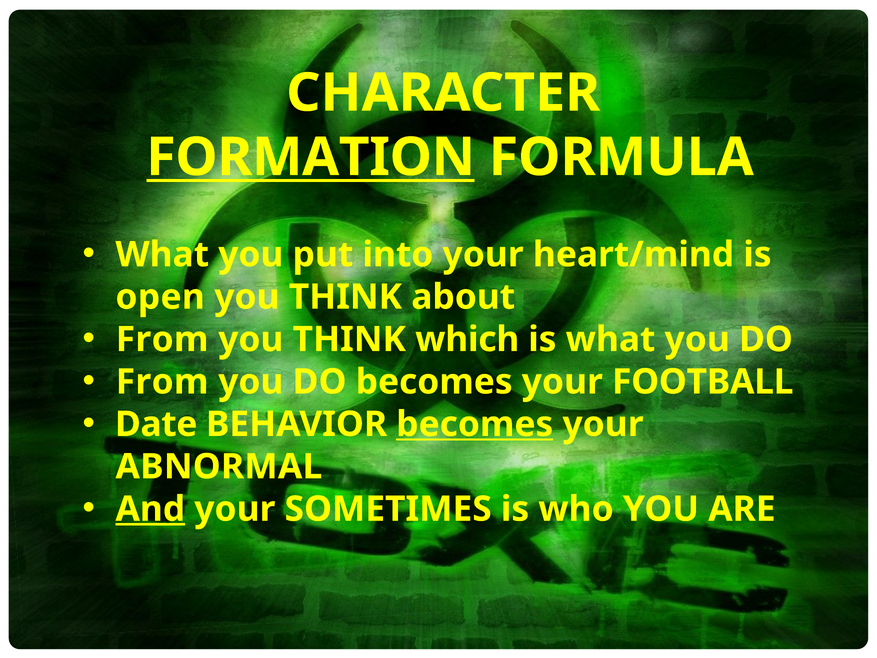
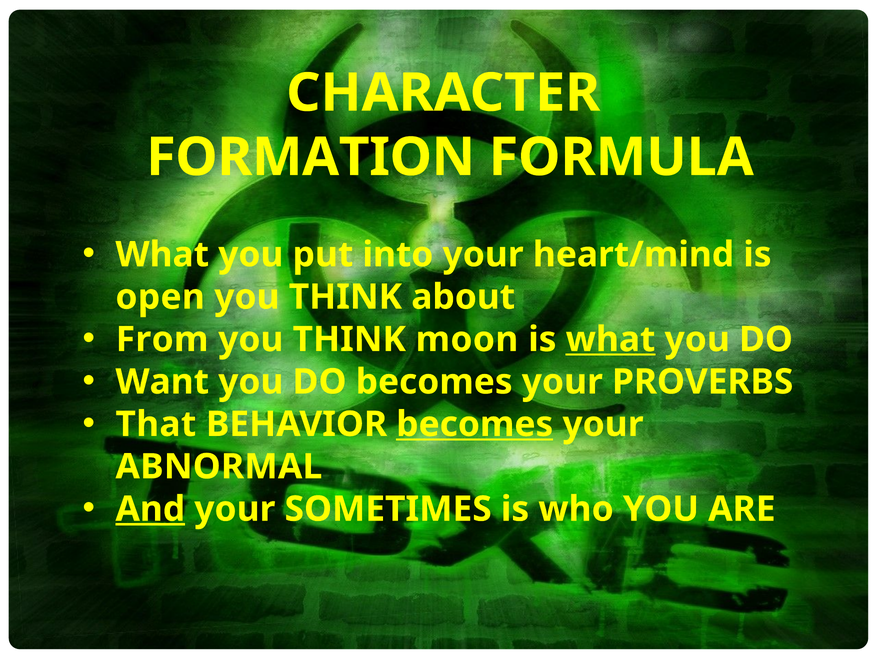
FORMATION underline: present -> none
which: which -> moon
what at (611, 339) underline: none -> present
From at (162, 382): From -> Want
FOOTBALL: FOOTBALL -> PROVERBS
Date: Date -> That
